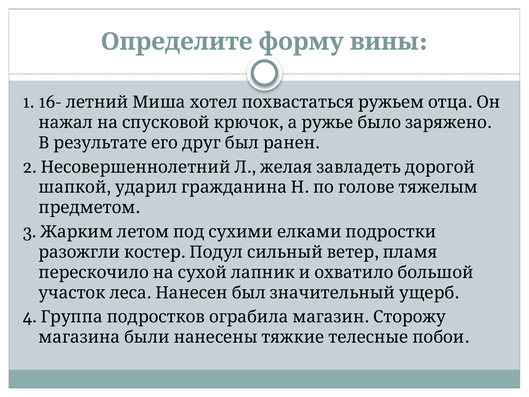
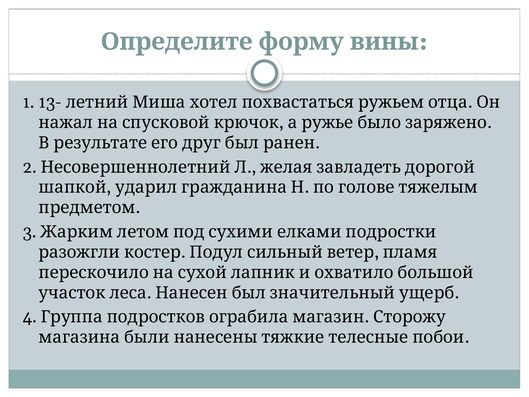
16-: 16- -> 13-
